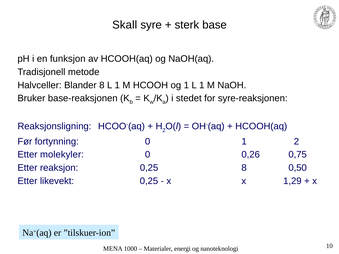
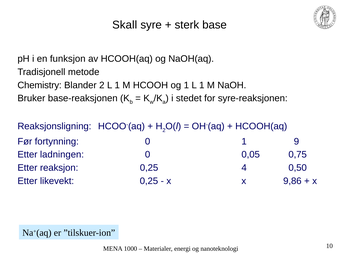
Halvceller: Halvceller -> Chemistry
Blander 8: 8 -> 2
1 2: 2 -> 9
molekyler: molekyler -> ladningen
0,26: 0,26 -> 0,05
0,25 8: 8 -> 4
1,29: 1,29 -> 9,86
